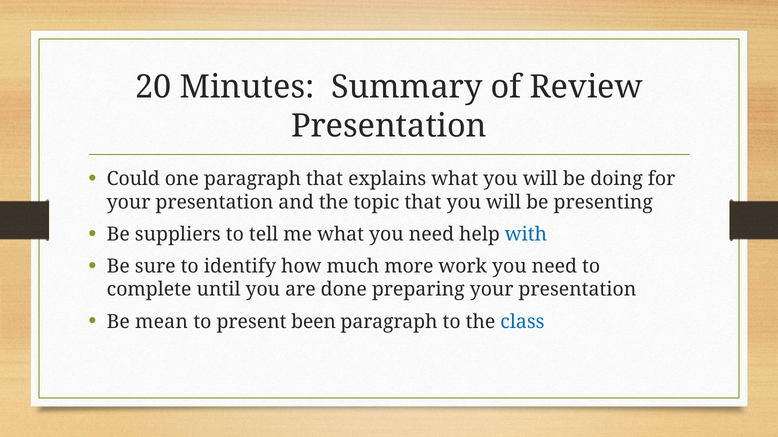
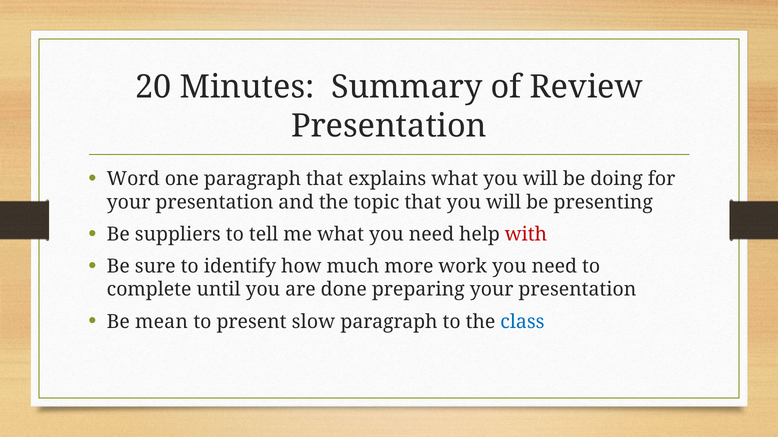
Could: Could -> Word
with colour: blue -> red
been: been -> slow
